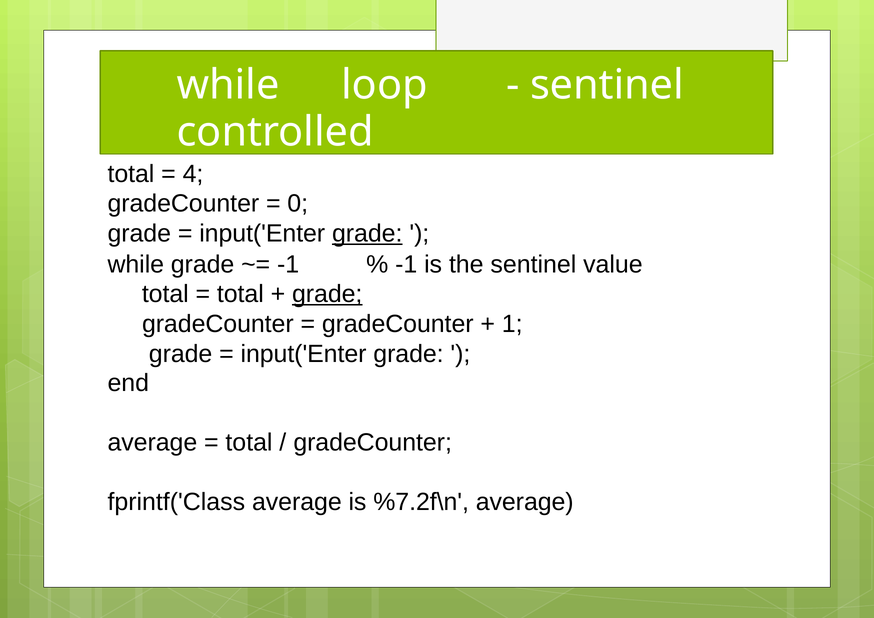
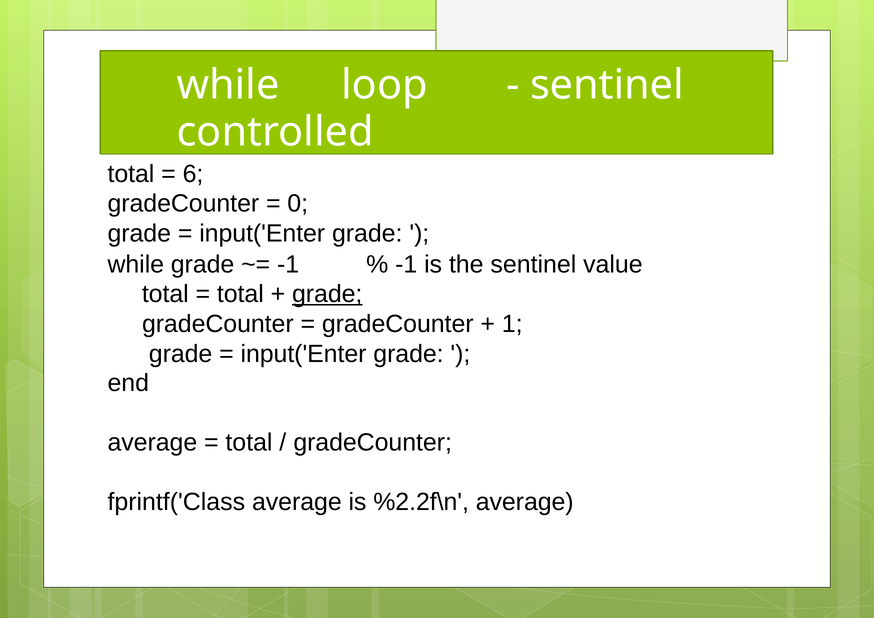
4: 4 -> 6
grade at (367, 233) underline: present -> none
%7.2f\n: %7.2f\n -> %2.2f\n
